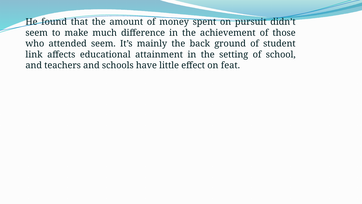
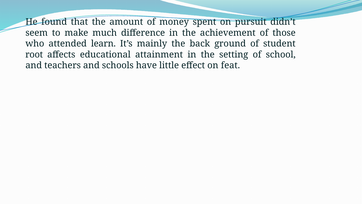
attended seem: seem -> learn
link: link -> root
